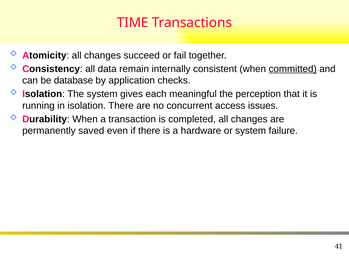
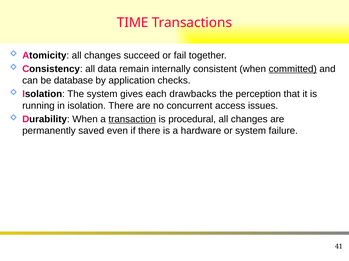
meaningful: meaningful -> drawbacks
transaction underline: none -> present
completed: completed -> procedural
